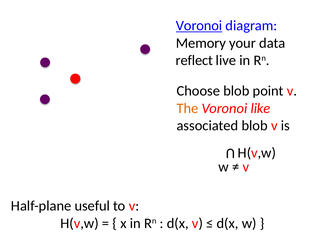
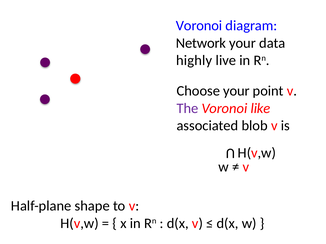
Voronoi at (199, 26) underline: present -> none
Memory: Memory -> Network
reflect: reflect -> highly
Choose blob: blob -> your
The colour: orange -> purple
useful: useful -> shape
